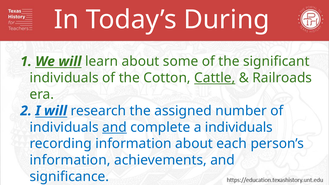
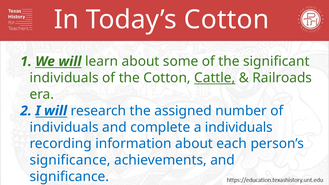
Today’s During: During -> Cotton
and at (115, 127) underline: present -> none
information at (70, 160): information -> significance
